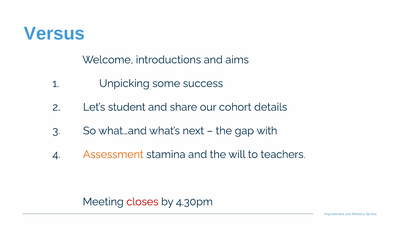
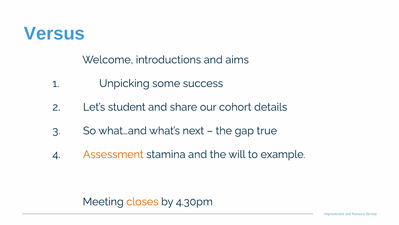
with: with -> true
teachers: teachers -> example
closes colour: red -> orange
